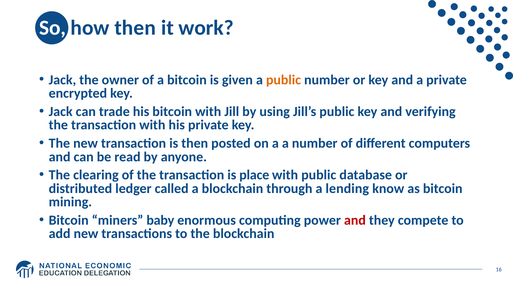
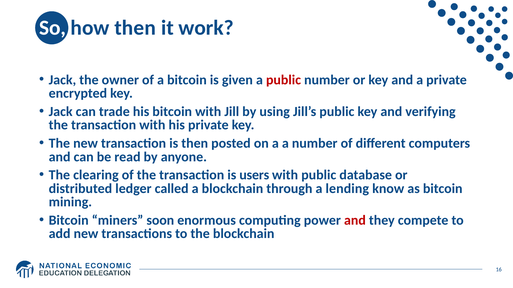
public at (284, 80) colour: orange -> red
place: place -> users
baby: baby -> soon
